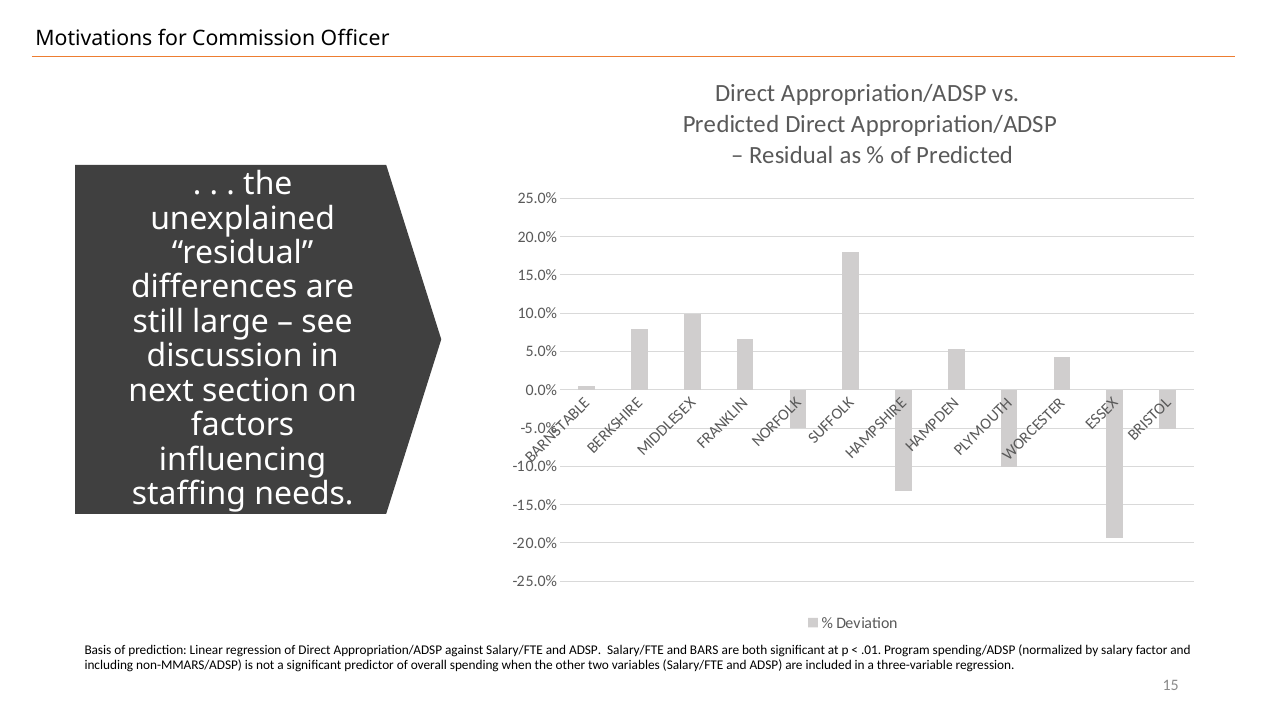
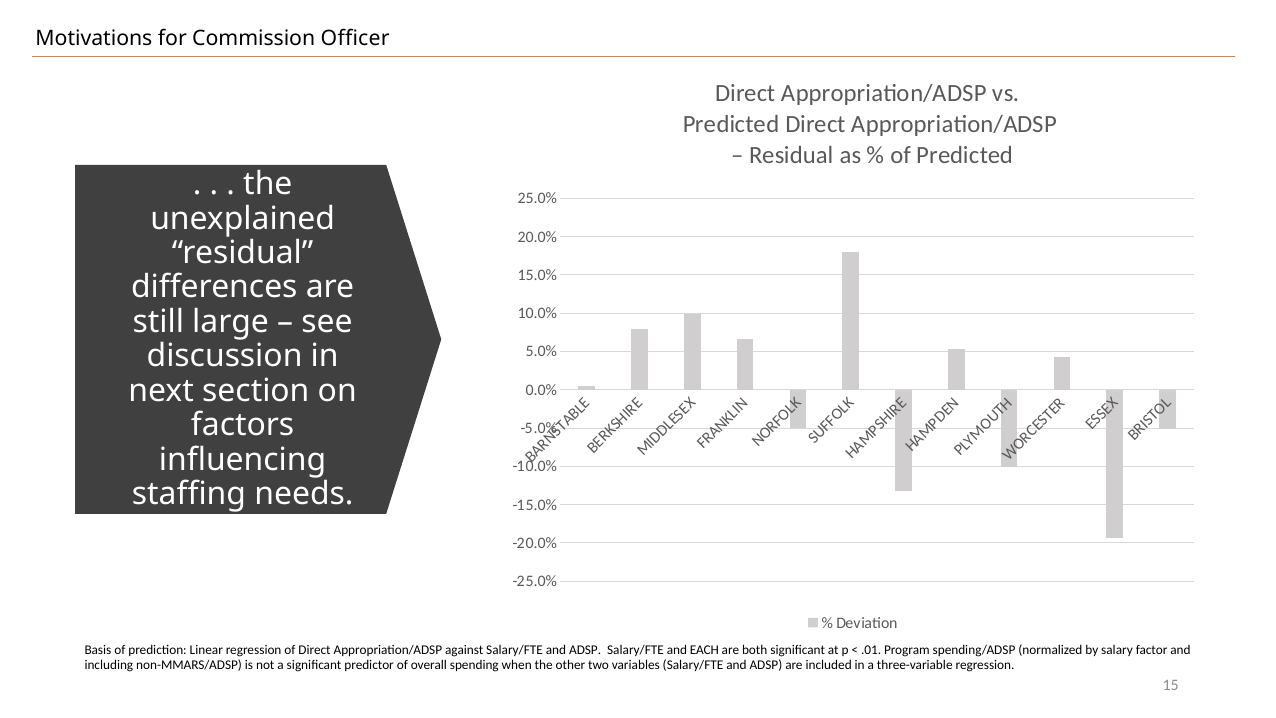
BARS: BARS -> EACH
